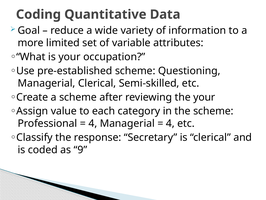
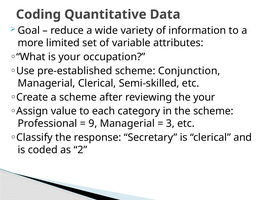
Questioning: Questioning -> Conjunction
4 at (93, 123): 4 -> 9
4 at (170, 123): 4 -> 3
9: 9 -> 2
